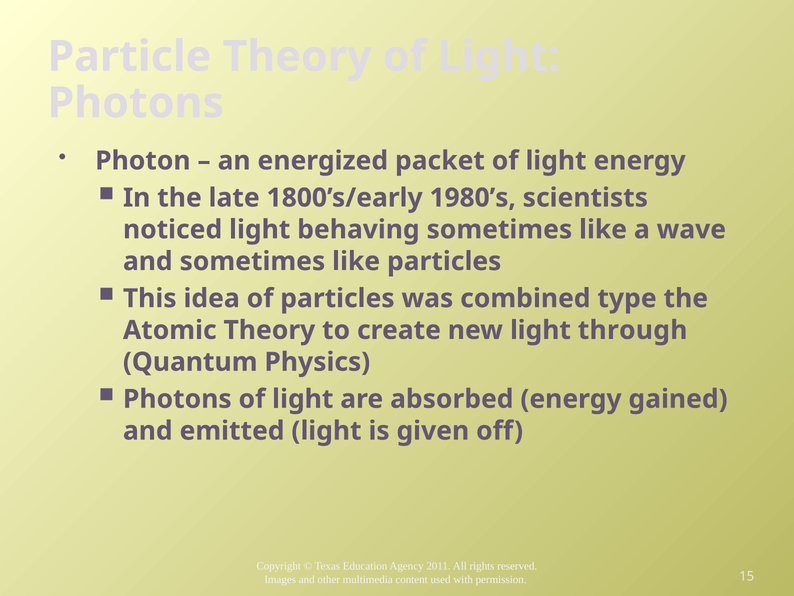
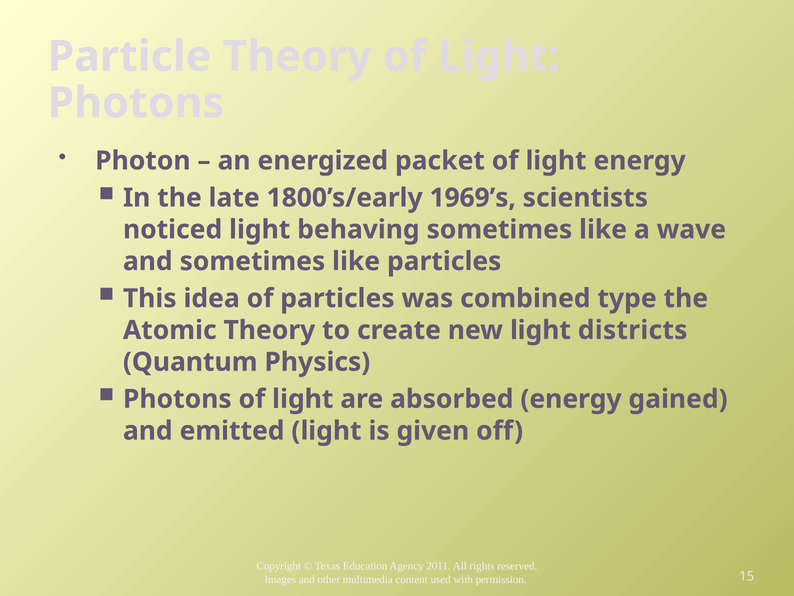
1980’s: 1980’s -> 1969’s
through: through -> districts
